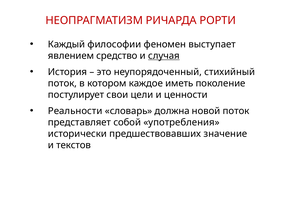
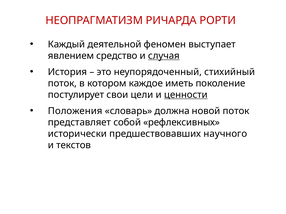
философии: философии -> деятельной
ценности underline: none -> present
Реальности: Реальности -> Положения
употребления: употребления -> рефлексивных
значение: значение -> научного
